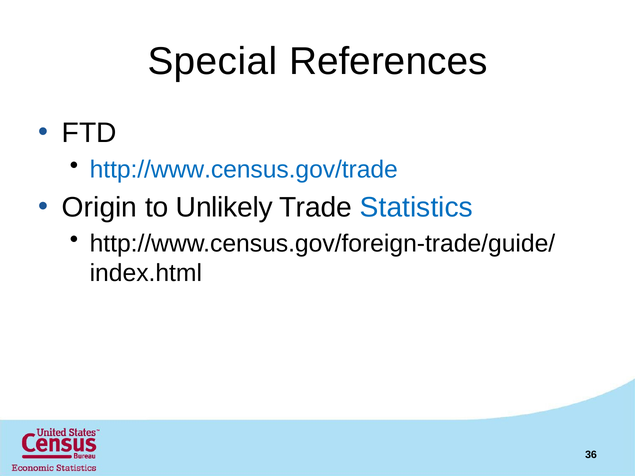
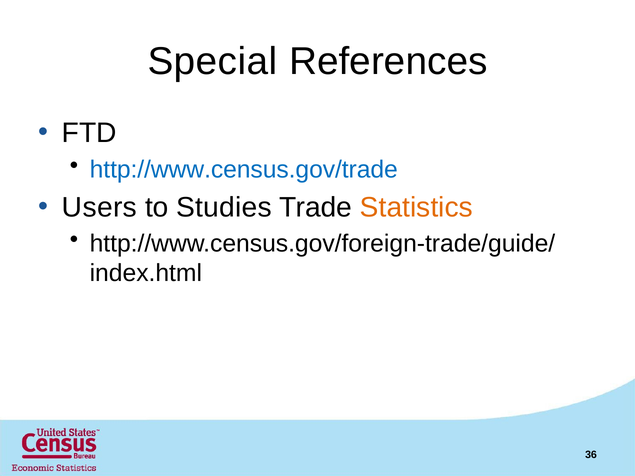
Origin: Origin -> Users
Unlikely: Unlikely -> Studies
Statistics colour: blue -> orange
